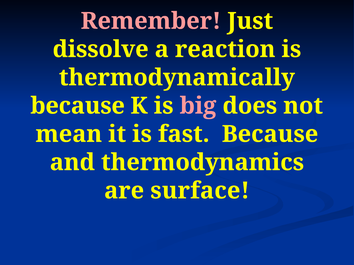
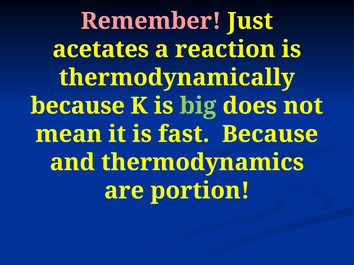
dissolve: dissolve -> acetates
big colour: pink -> light green
surface: surface -> portion
